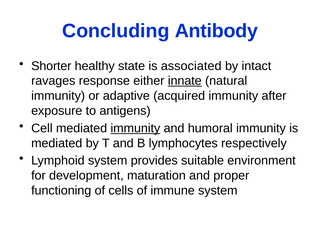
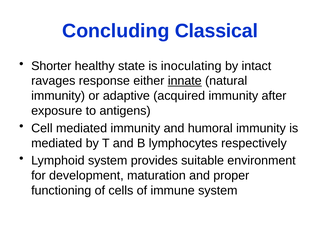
Antibody: Antibody -> Classical
associated: associated -> inoculating
immunity at (135, 128) underline: present -> none
